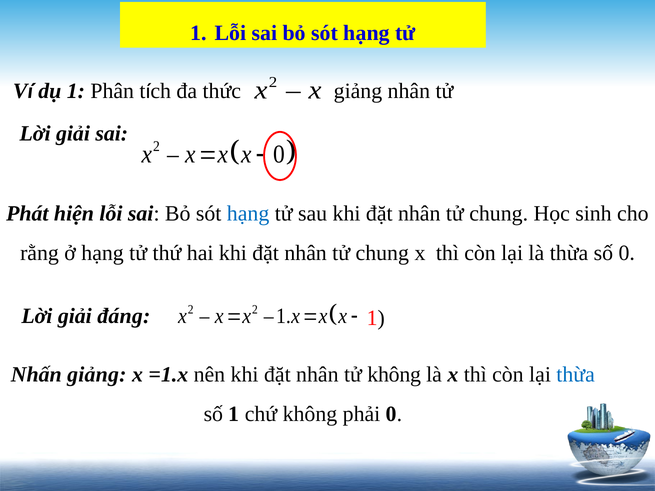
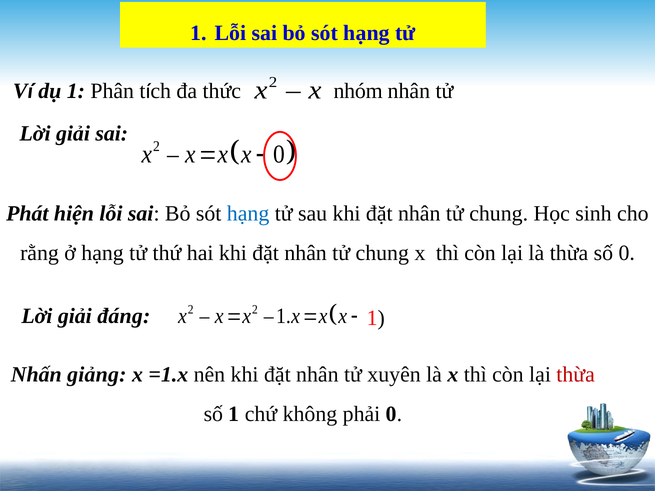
thức giảng: giảng -> nhóm
tử không: không -> xuyên
thừa at (576, 375) colour: blue -> red
